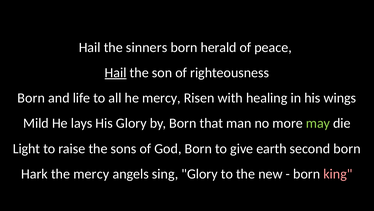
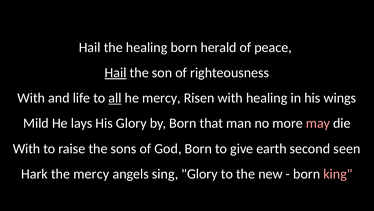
the sinners: sinners -> healing
Born at (31, 98): Born -> With
all underline: none -> present
may colour: light green -> pink
Light at (27, 148): Light -> With
second born: born -> seen
